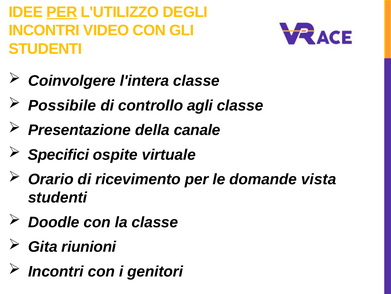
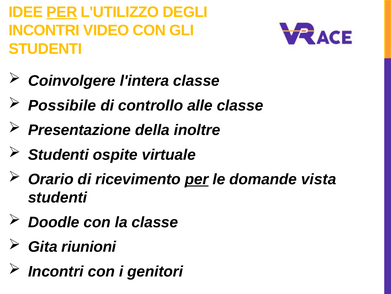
agli: agli -> alle
canale: canale -> inoltre
Specifici at (58, 154): Specifici -> Studenti
per at (197, 179) underline: none -> present
